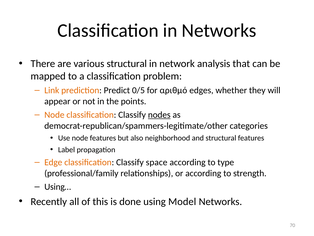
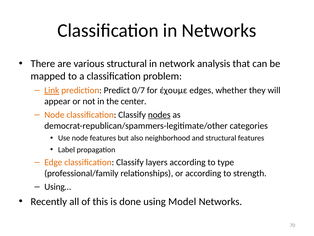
Link underline: none -> present
0/5: 0/5 -> 0/7
αριθμό: αριθμό -> έχουμε
points: points -> center
space: space -> layers
